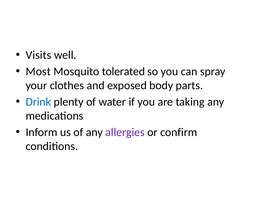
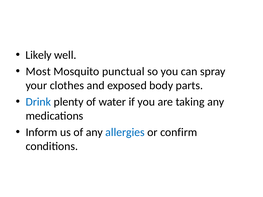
Visits: Visits -> Likely
tolerated: tolerated -> punctual
allergies colour: purple -> blue
